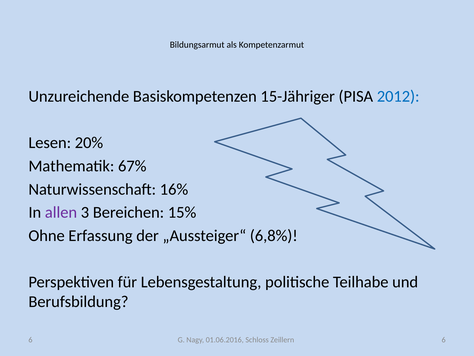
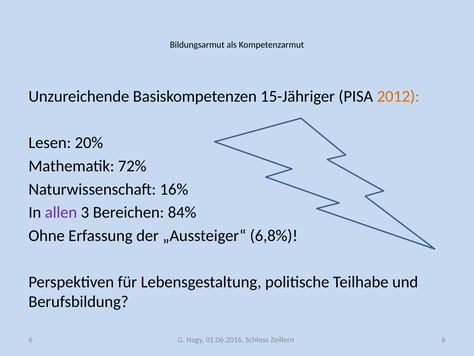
2012 colour: blue -> orange
67%: 67% -> 72%
15%: 15% -> 84%
